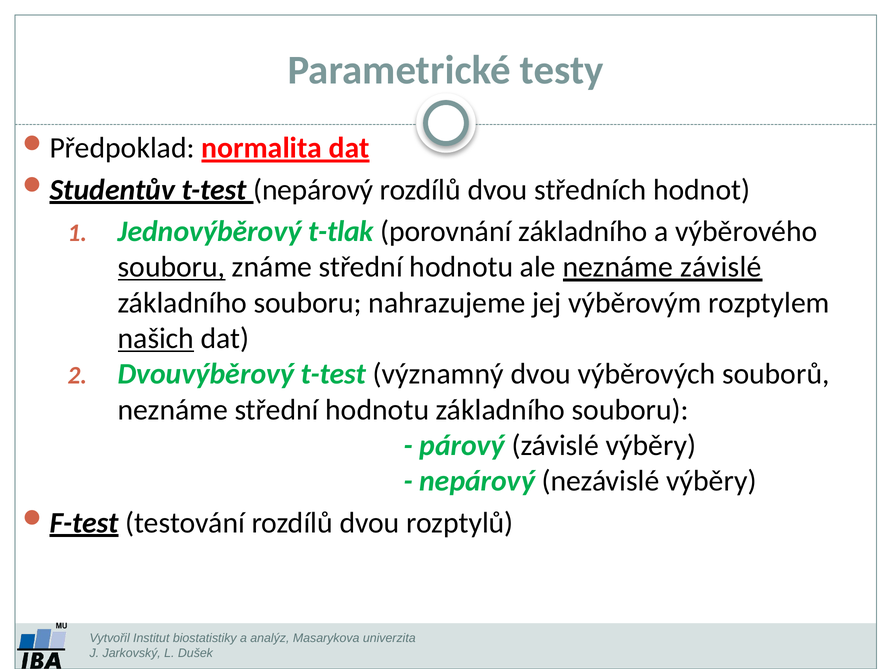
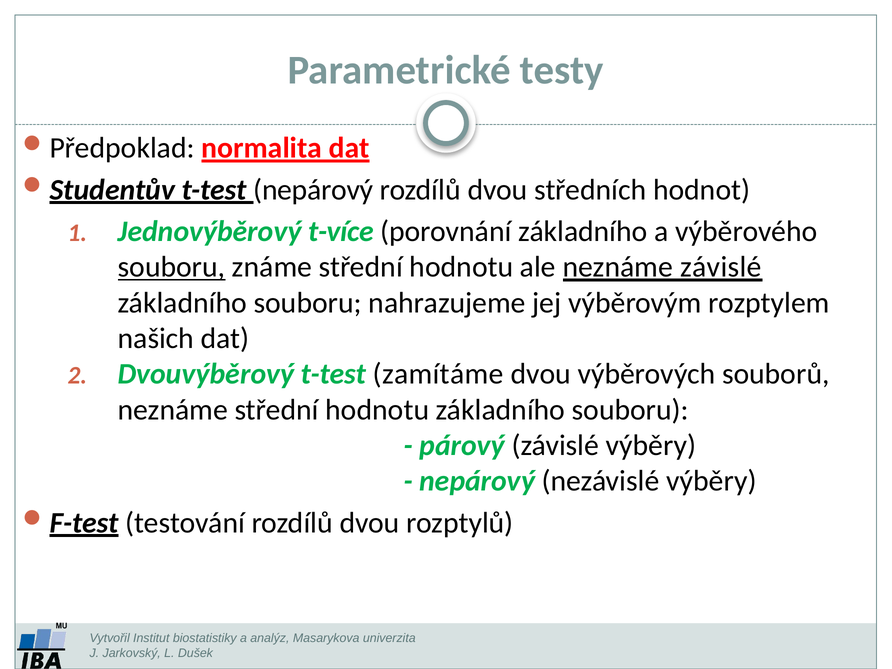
t-tlak: t-tlak -> t-více
našich underline: present -> none
významný: významný -> zamítáme
